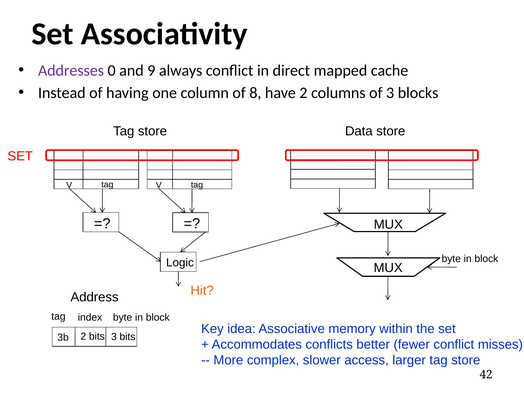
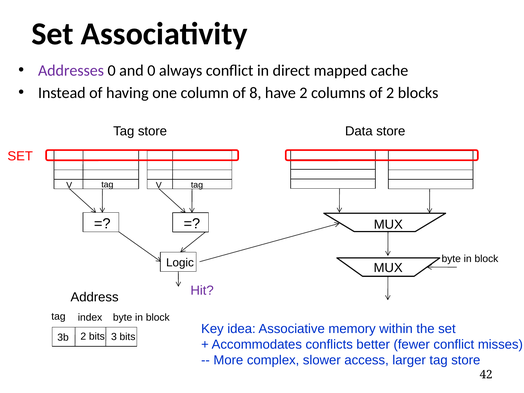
and 9: 9 -> 0
of 3: 3 -> 2
Hit colour: orange -> purple
